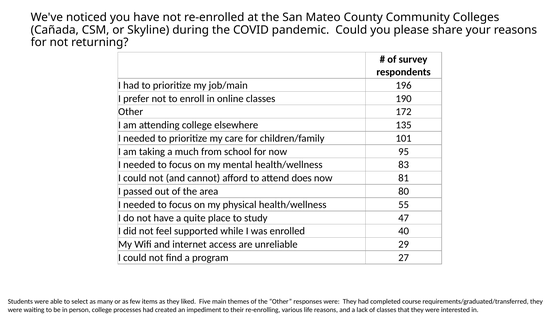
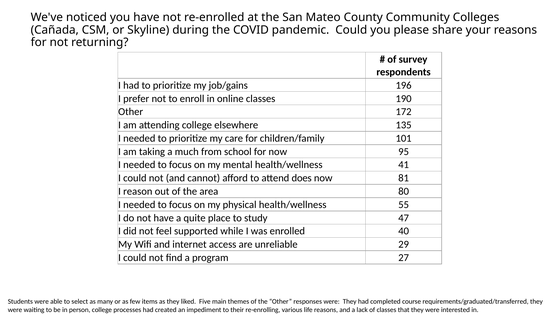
job/main: job/main -> job/gains
83: 83 -> 41
passed: passed -> reason
